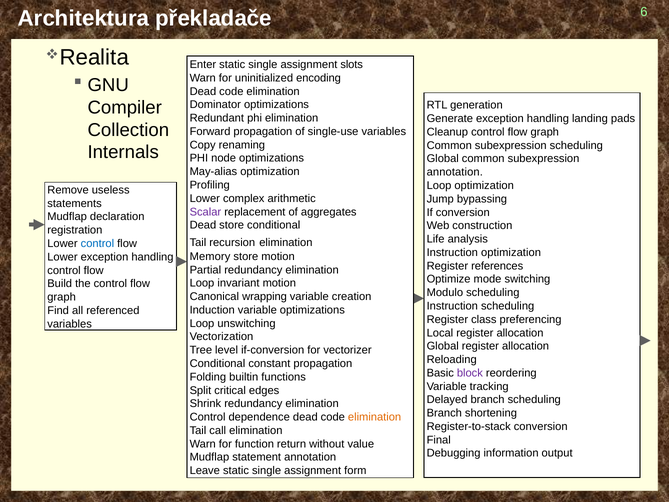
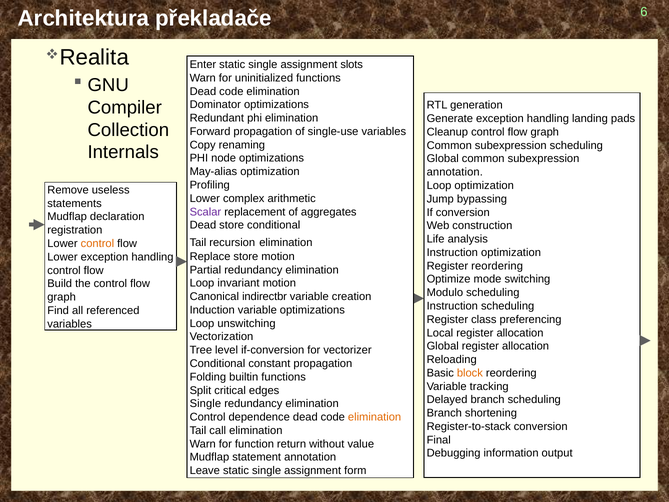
uninitialized encoding: encoding -> functions
control at (97, 243) colour: blue -> orange
Memory: Memory -> Replace
Register references: references -> reordering
wrapping: wrapping -> indirectbr
block colour: purple -> orange
Shrink at (205, 404): Shrink -> Single
